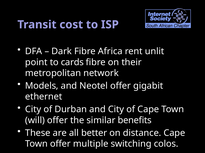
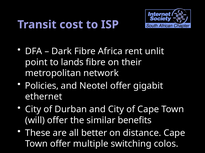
cards: cards -> lands
Models: Models -> Policies
